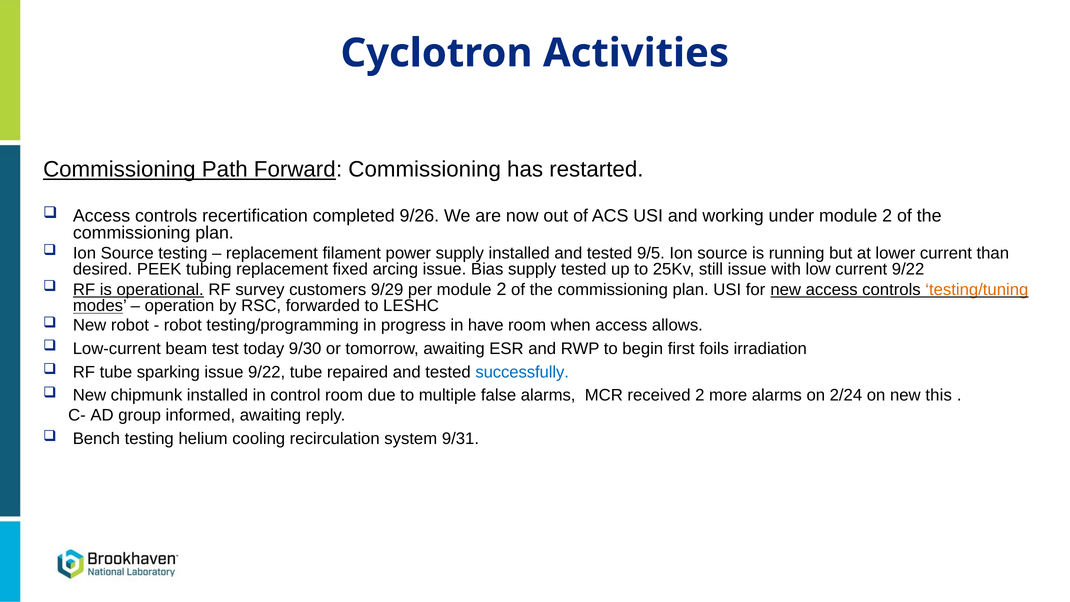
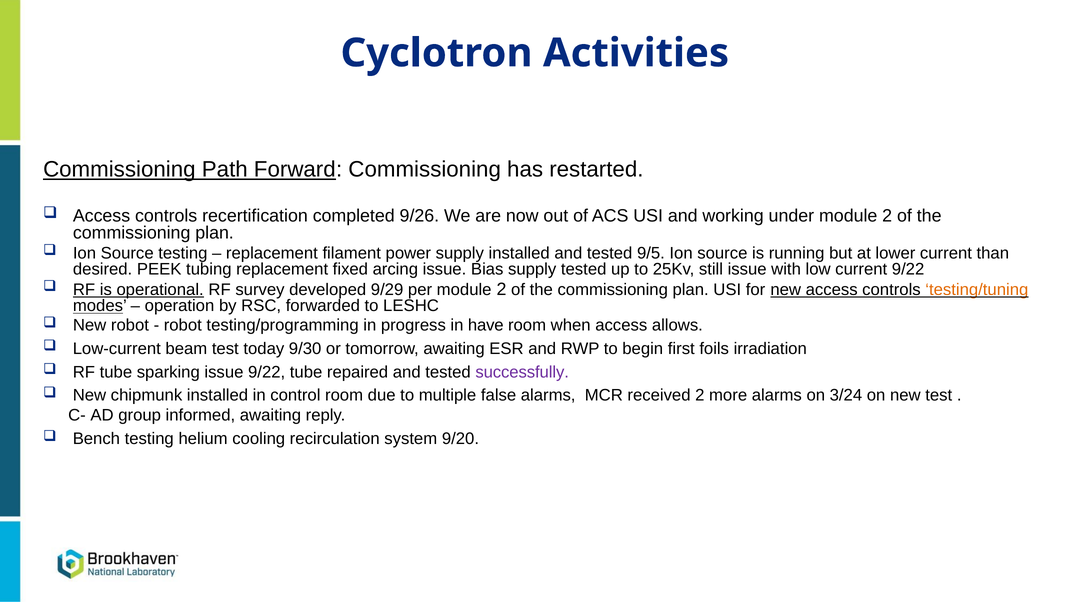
customers: customers -> developed
successfully colour: blue -> purple
2/24: 2/24 -> 3/24
new this: this -> test
9/31: 9/31 -> 9/20
